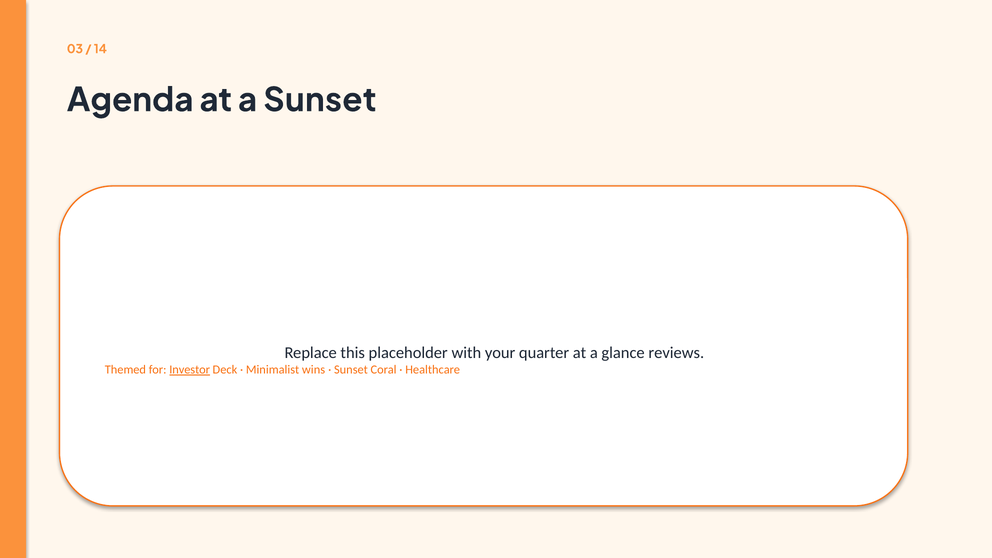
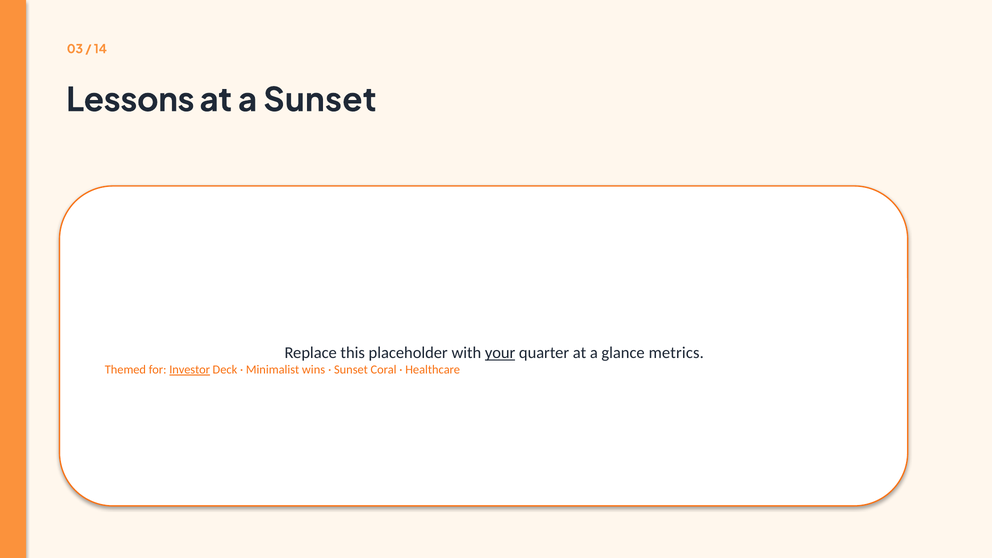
Agenda: Agenda -> Lessons
your underline: none -> present
reviews: reviews -> metrics
